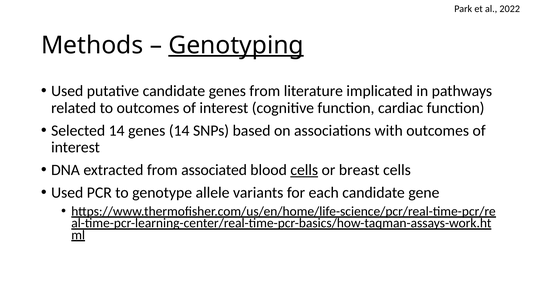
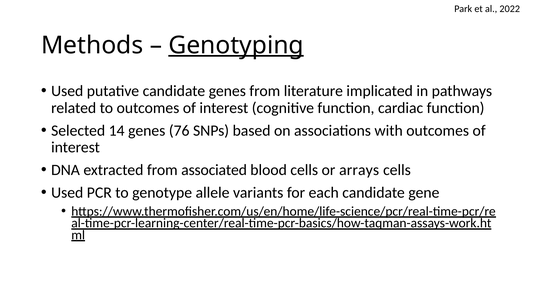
genes 14: 14 -> 76
cells at (304, 170) underline: present -> none
breast: breast -> arrays
